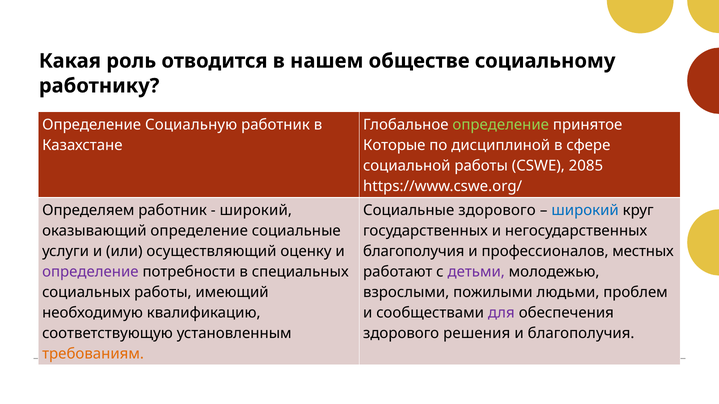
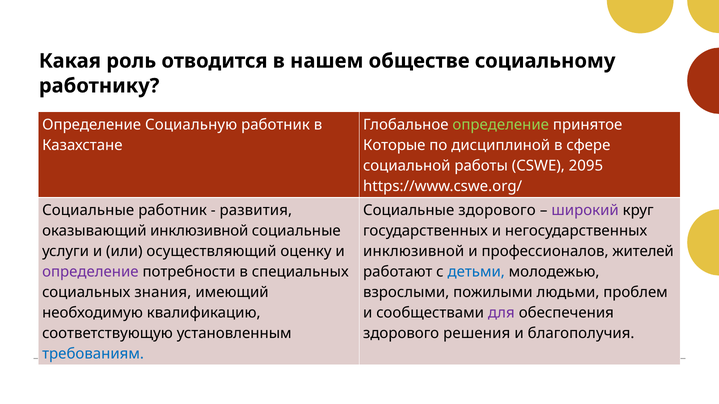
2085: 2085 -> 2095
Определяем at (88, 211): Определяем -> Социальные
широкий at (256, 211): широкий -> развития
широкий at (585, 211) colour: blue -> purple
оказывающий определение: определение -> инклюзивной
благополучия at (414, 252): благополучия -> инклюзивной
местных: местных -> жителей
детьми colour: purple -> blue
социальных работы: работы -> знания
требованиям colour: orange -> blue
